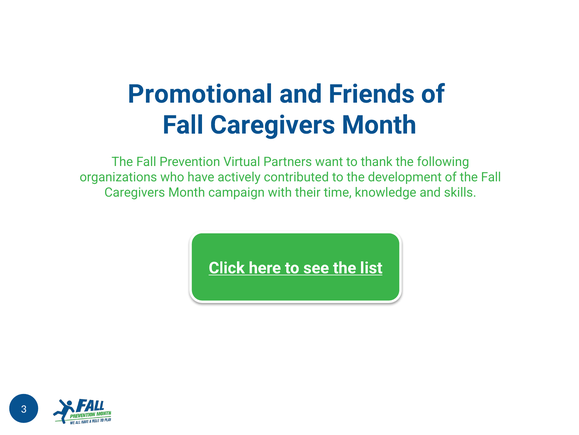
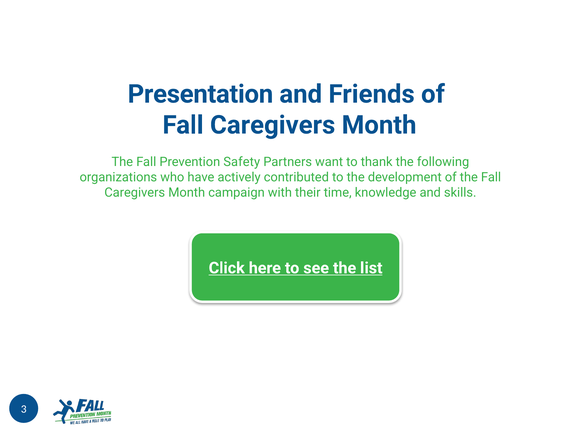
Promotional: Promotional -> Presentation
Virtual: Virtual -> Safety
